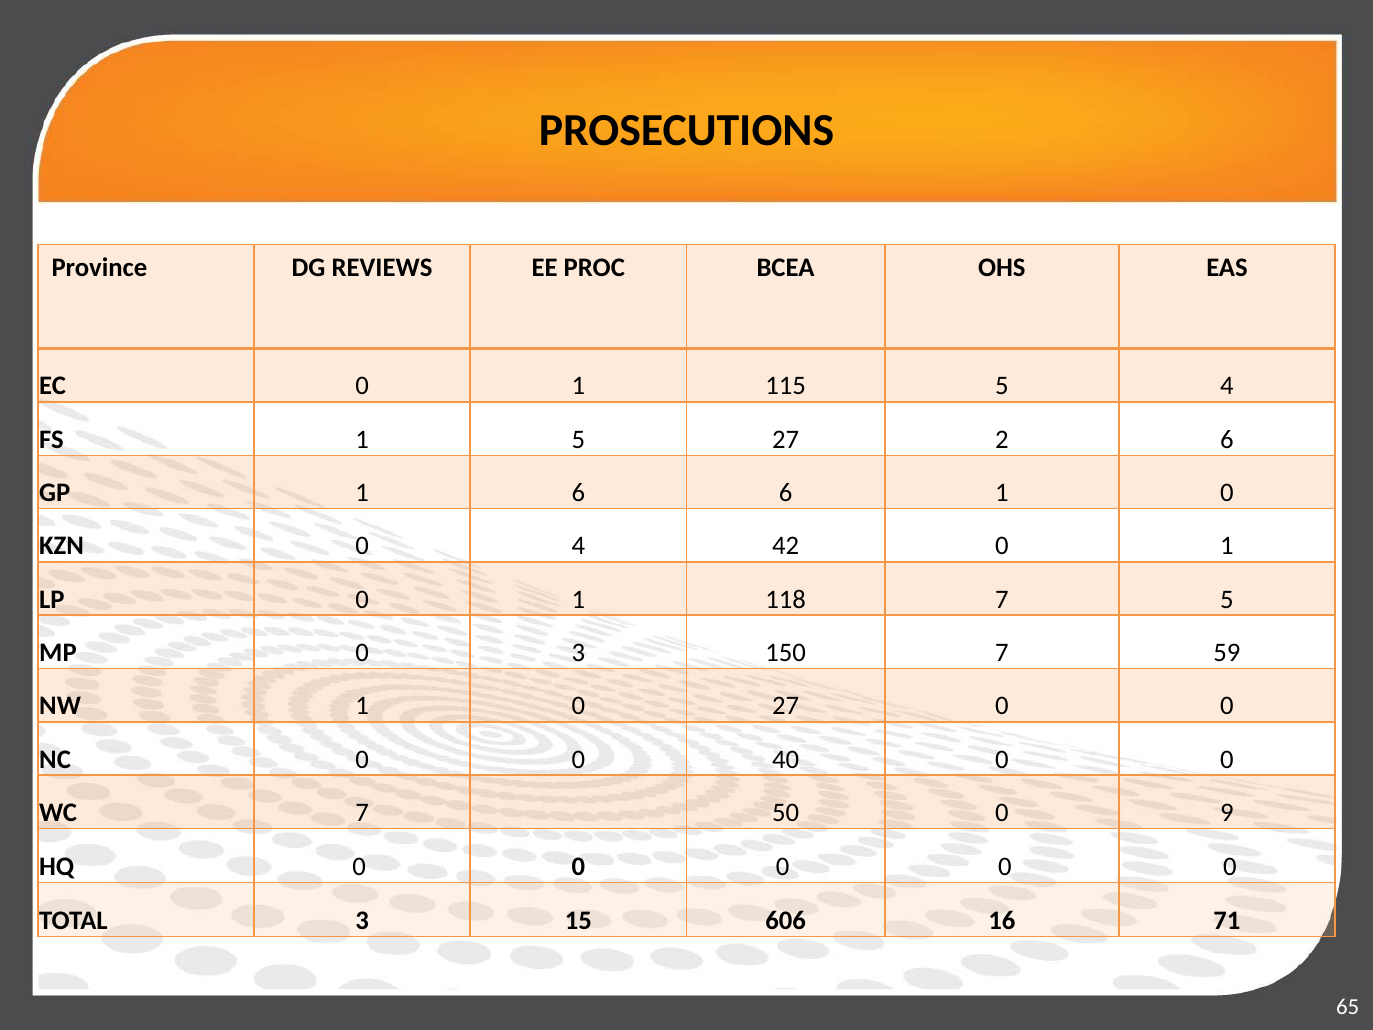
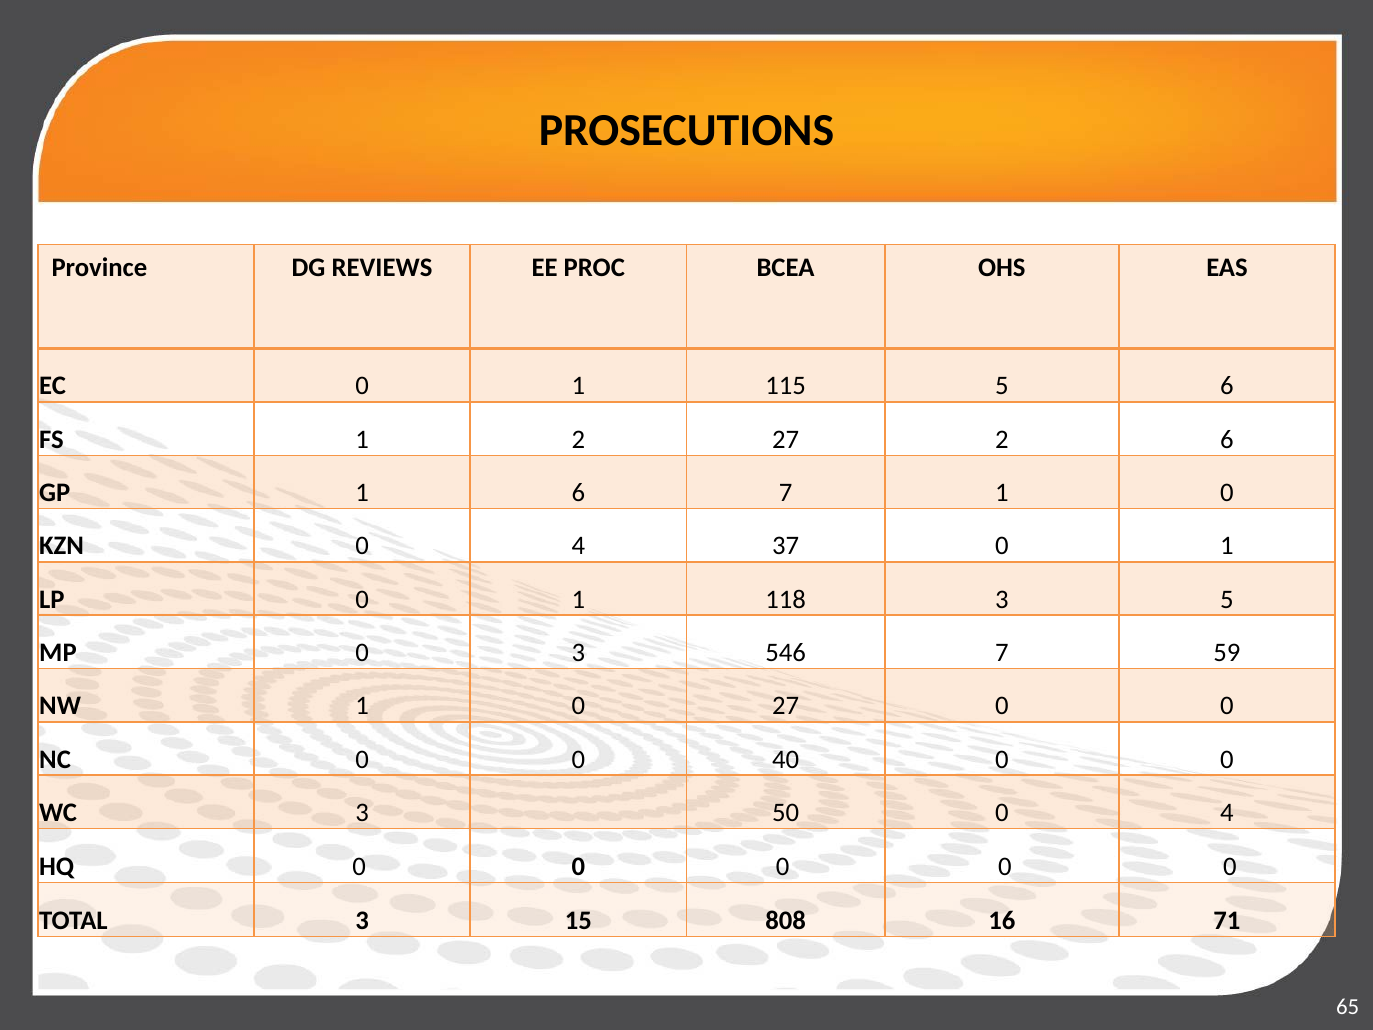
5 4: 4 -> 6
1 5: 5 -> 2
6 6: 6 -> 7
42: 42 -> 37
118 7: 7 -> 3
150: 150 -> 546
WC 7: 7 -> 3
50 0 9: 9 -> 4
606: 606 -> 808
